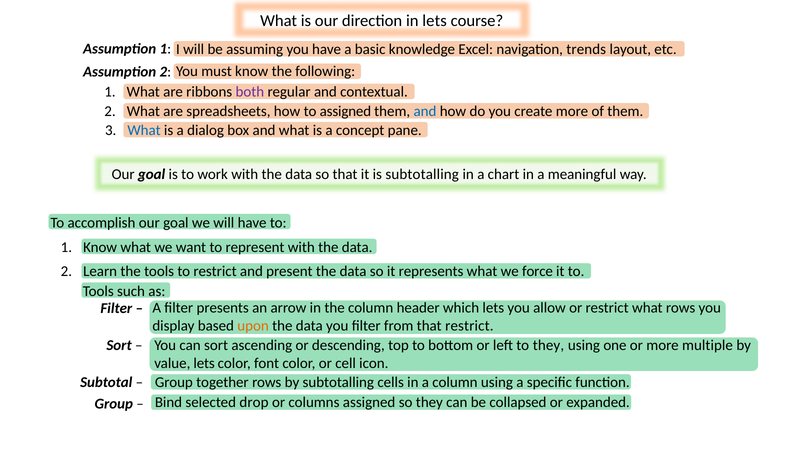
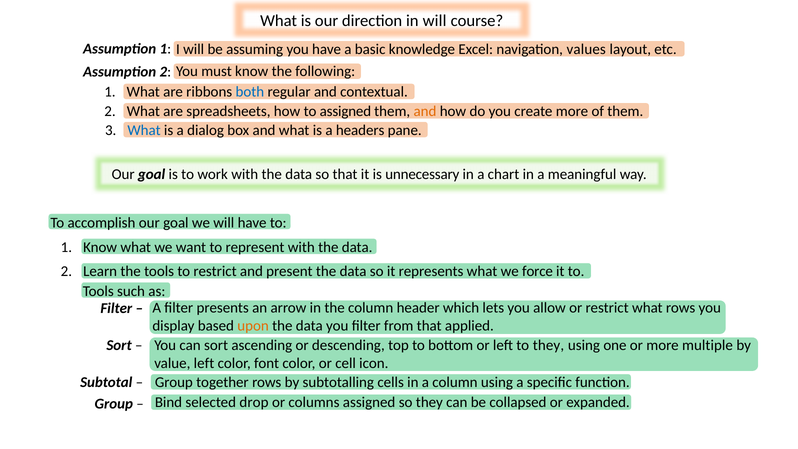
in lets: lets -> will
trends: trends -> values
both colour: purple -> blue
and at (425, 111) colour: blue -> orange
concept: concept -> headers
is subtotalling: subtotalling -> unnecessary
that restrict: restrict -> applied
value lets: lets -> left
